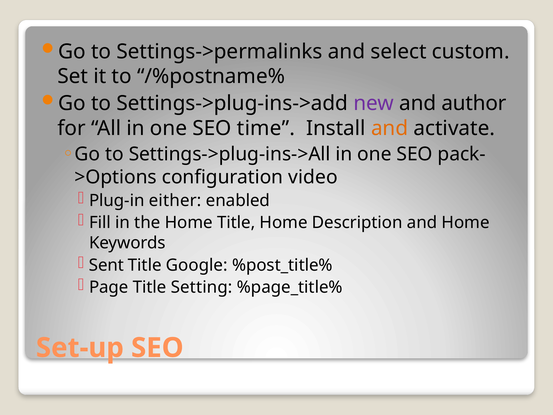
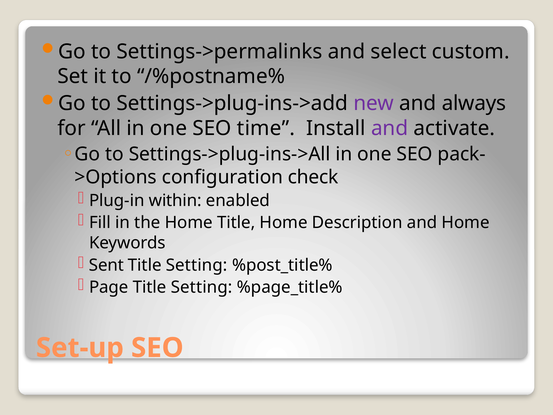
author: author -> always
and at (390, 128) colour: orange -> purple
video: video -> check
either: either -> within
Google at (197, 265): Google -> Setting
